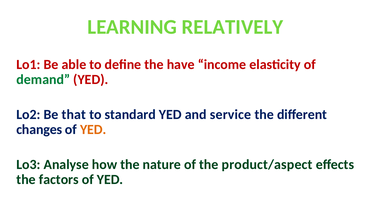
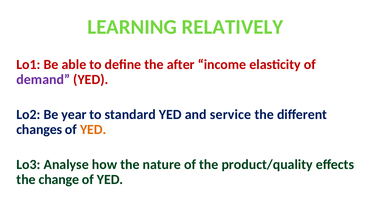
have: have -> after
demand colour: green -> purple
that: that -> year
product/aspect: product/aspect -> product/quality
factors: factors -> change
